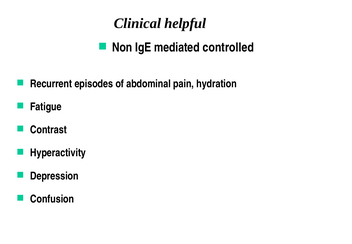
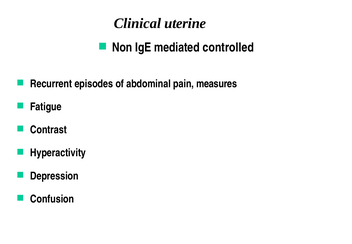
helpful: helpful -> uterine
hydration: hydration -> measures
